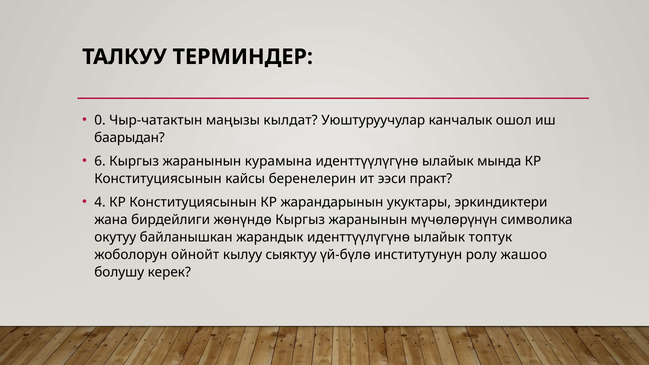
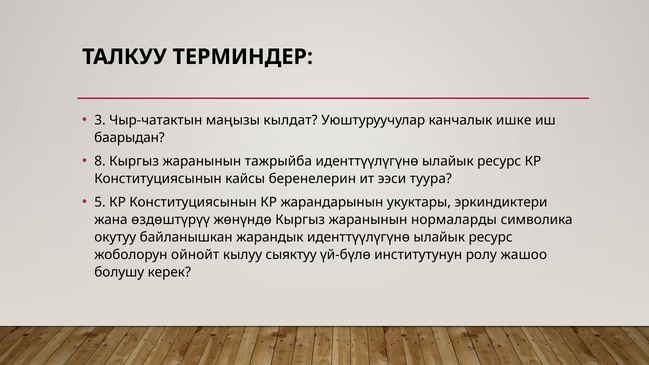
0: 0 -> 3
ошол: ошол -> ишке
6: 6 -> 8
курамына: курамына -> тажрыйба
мында at (499, 161): мында -> ресурс
практ: практ -> туура
4: 4 -> 5
бирдейлиги: бирдейлиги -> өздөштүрүү
мүчөлөрүнүн: мүчөлөрүнүн -> нормаларды
жарандык иденттүүлүгүнө ылайык топтук: топтук -> ресурс
